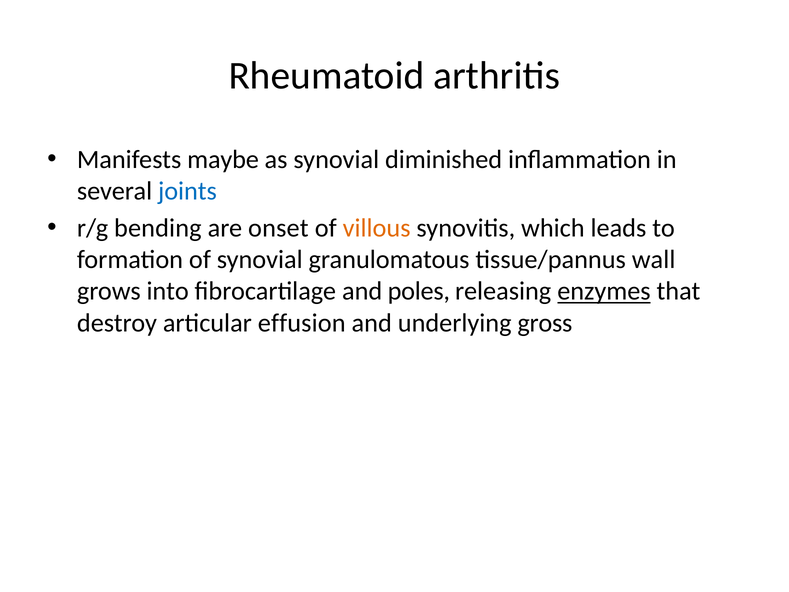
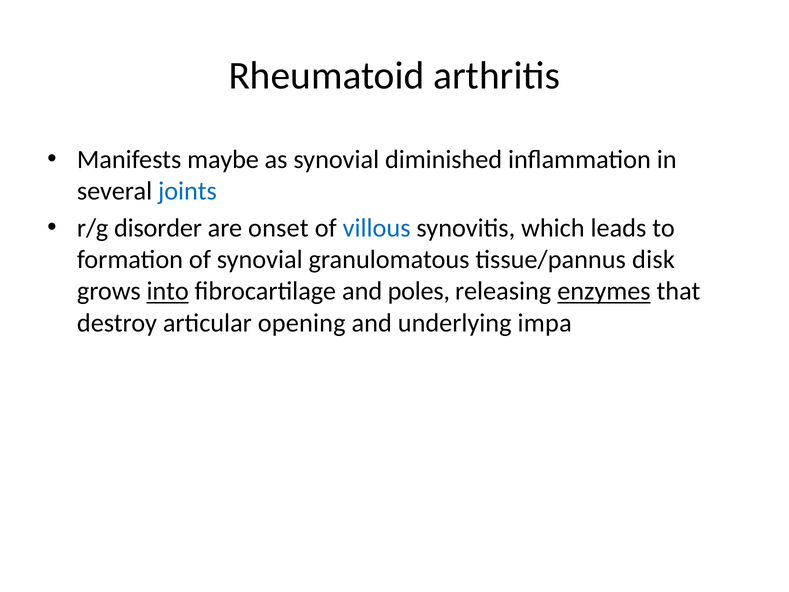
bending: bending -> disorder
villous colour: orange -> blue
wall: wall -> disk
into underline: none -> present
effusion: effusion -> opening
gross: gross -> impa
